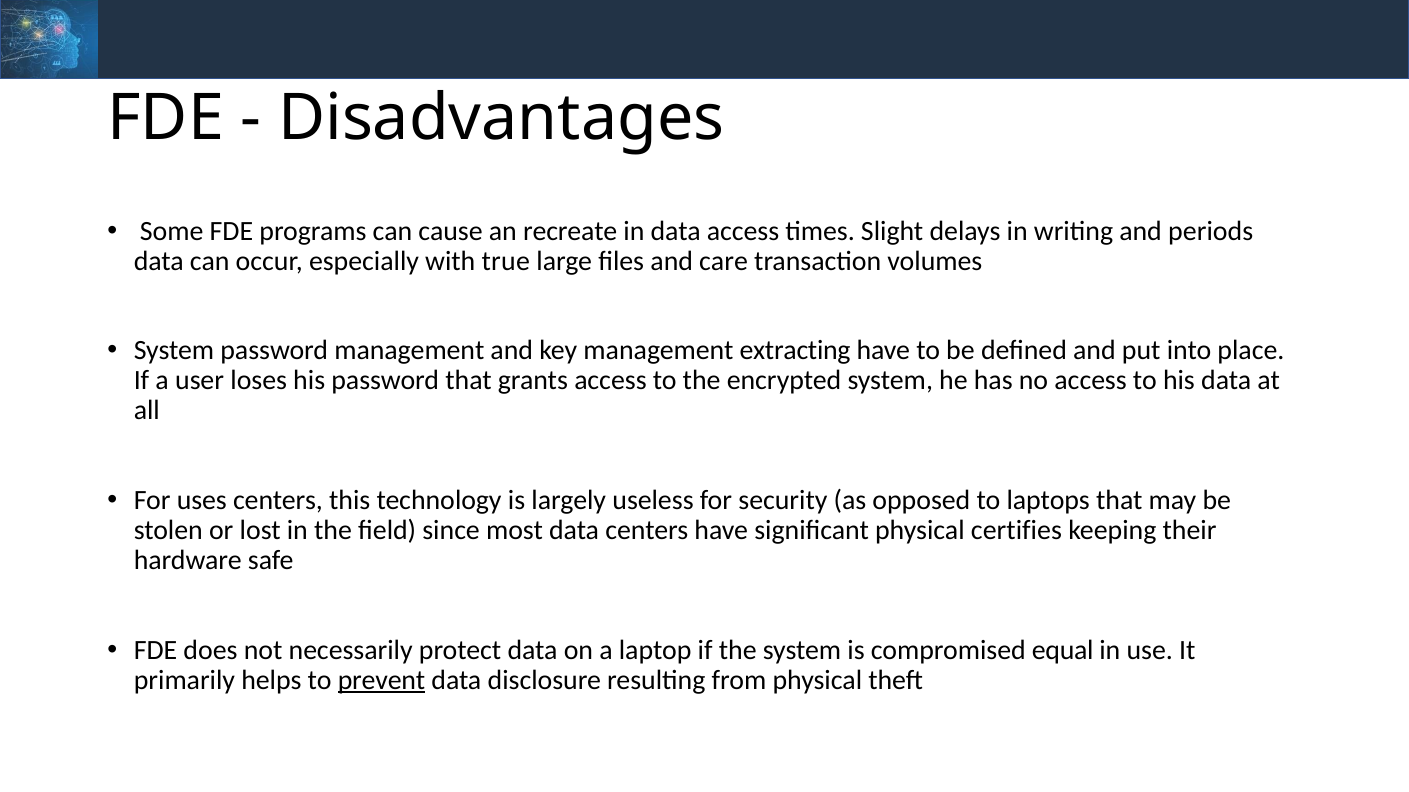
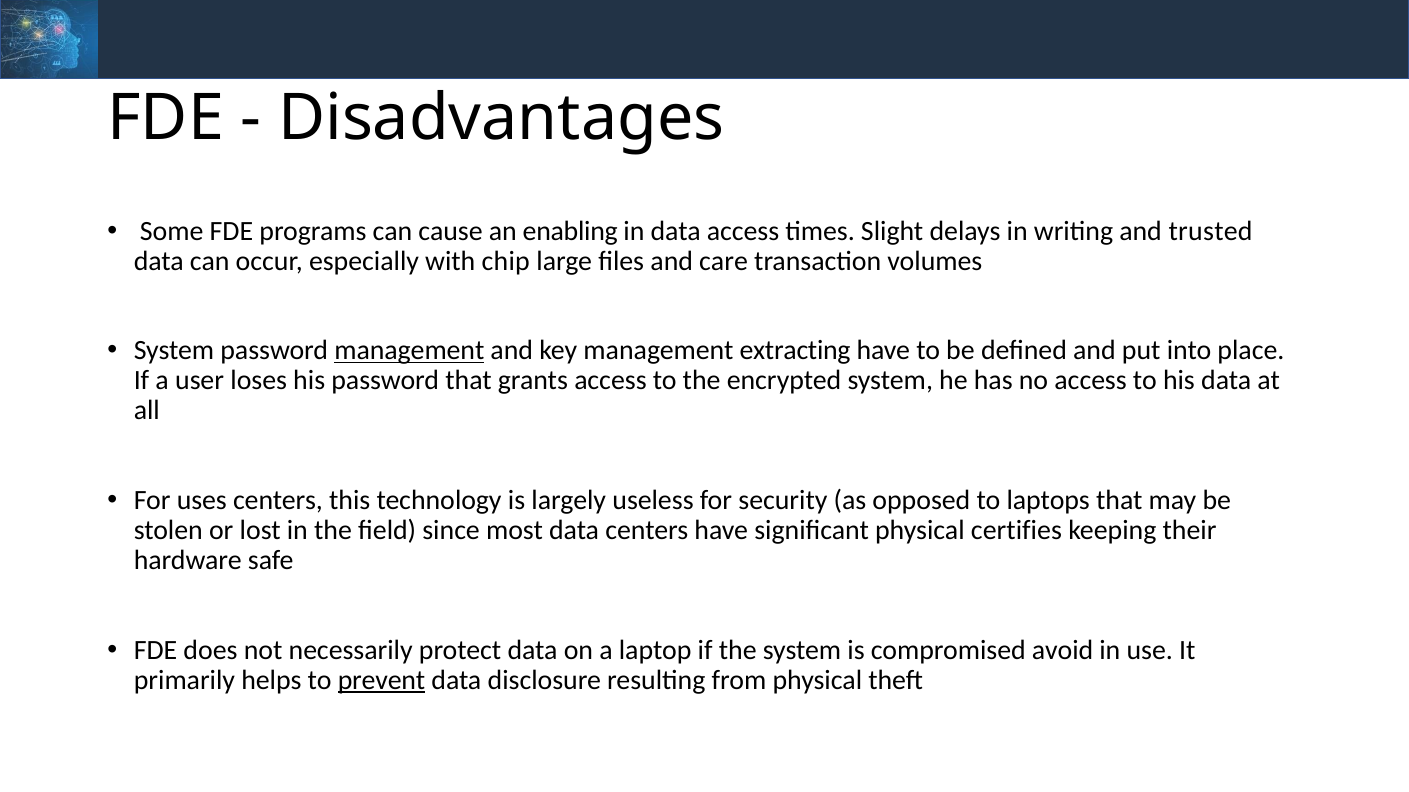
recreate: recreate -> enabling
periods: periods -> trusted
true: true -> chip
management at (409, 351) underline: none -> present
equal: equal -> avoid
